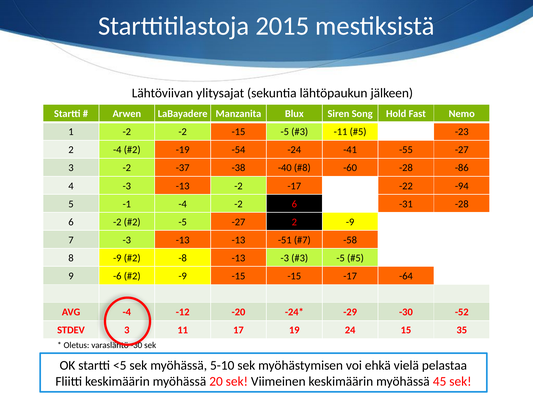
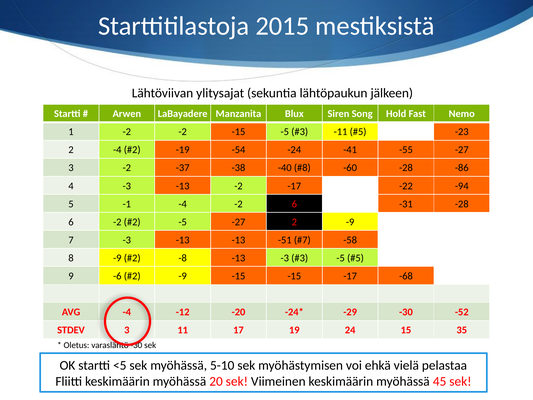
-64: -64 -> -68
